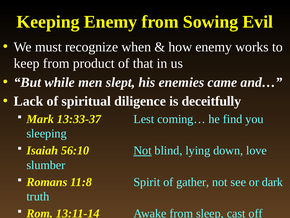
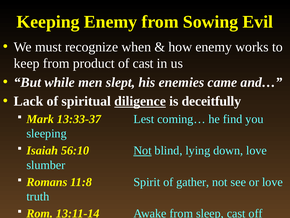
of that: that -> cast
diligence underline: none -> present
or dark: dark -> love
